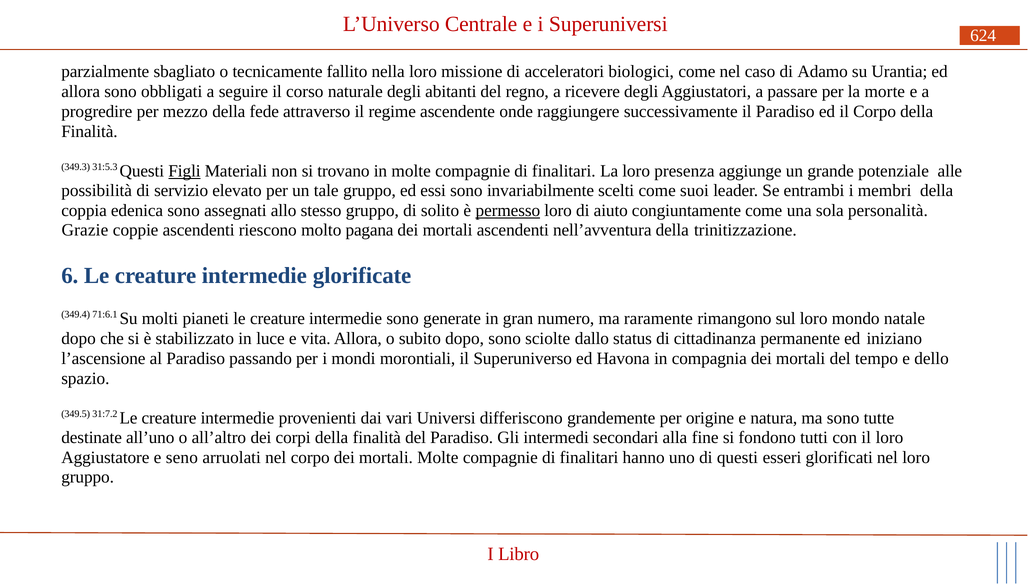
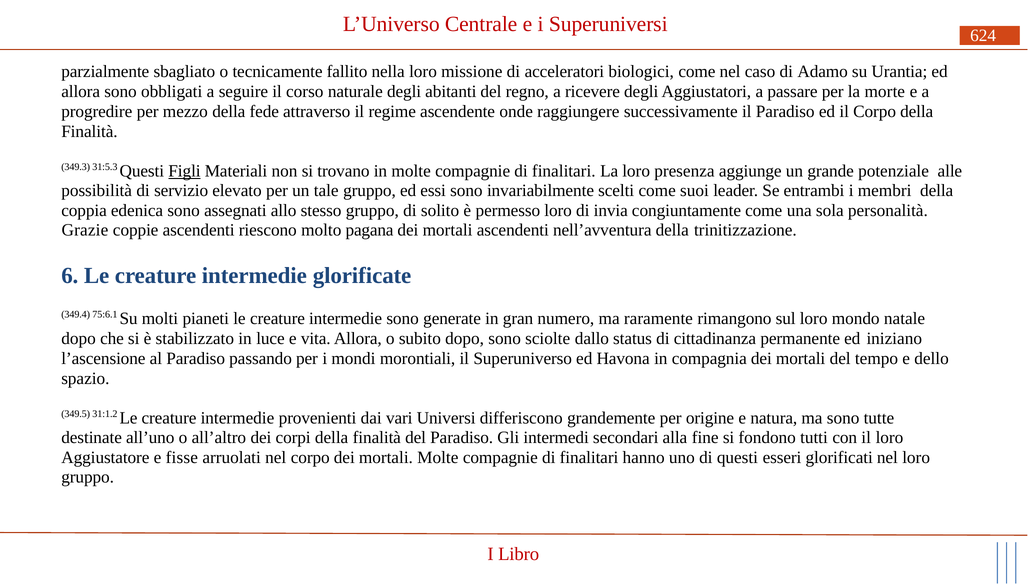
permesso underline: present -> none
aiuto: aiuto -> invia
71:6.1: 71:6.1 -> 75:6.1
31:7.2: 31:7.2 -> 31:1.2
seno: seno -> fisse
